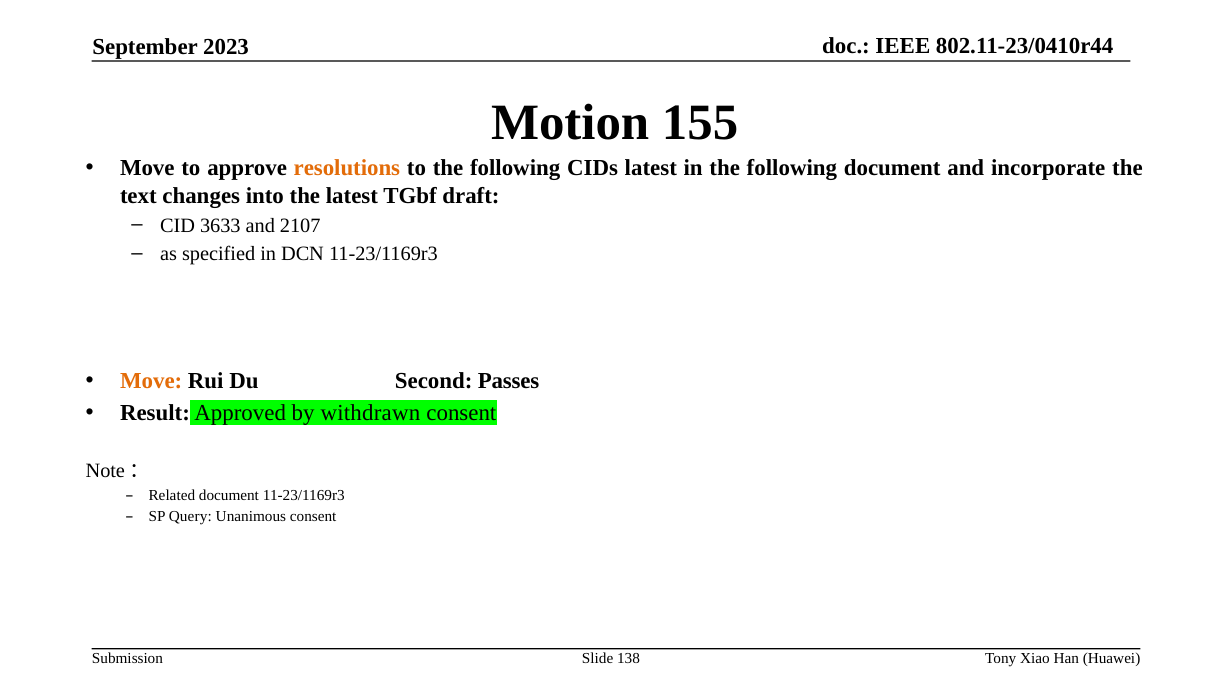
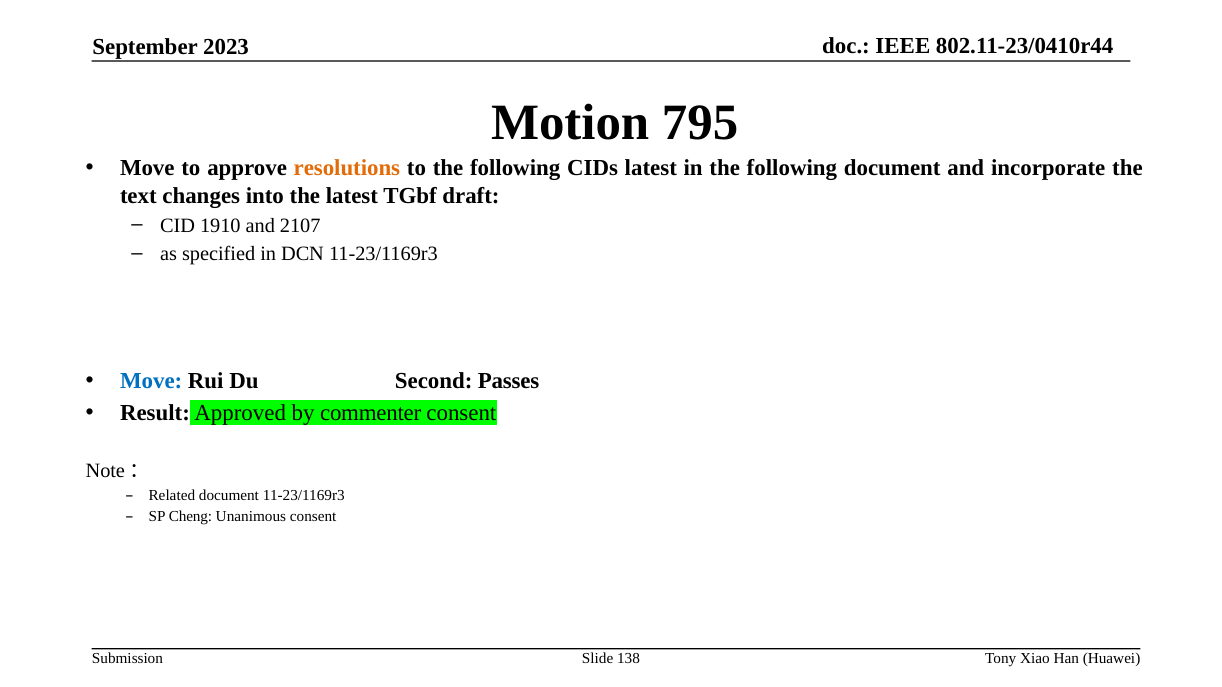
155: 155 -> 795
3633: 3633 -> 1910
Move at (151, 381) colour: orange -> blue
withdrawn: withdrawn -> commenter
Query: Query -> Cheng
